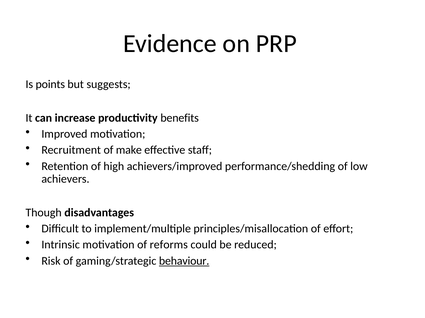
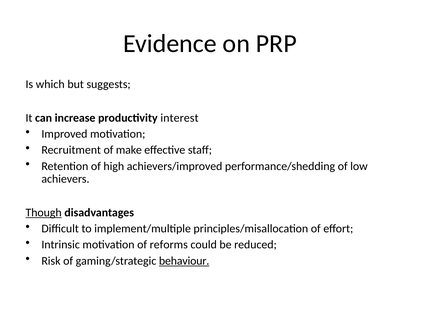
points: points -> which
benefits: benefits -> interest
Though underline: none -> present
